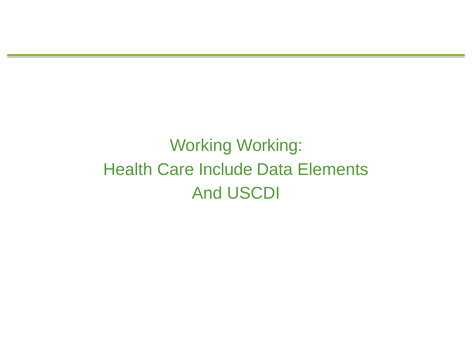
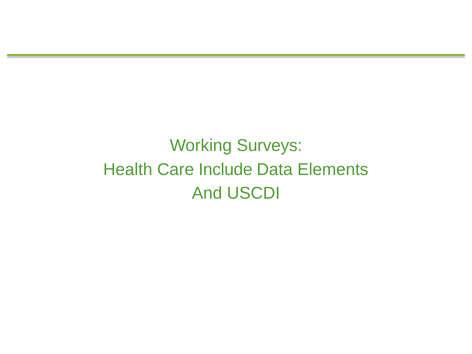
Working Working: Working -> Surveys
